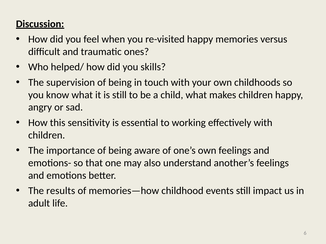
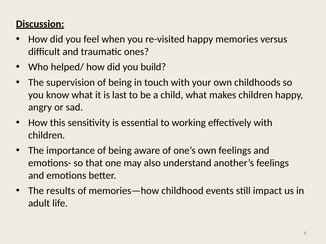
skills: skills -> build
is still: still -> last
